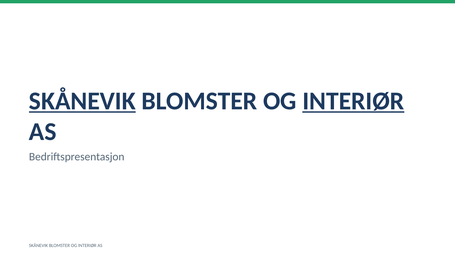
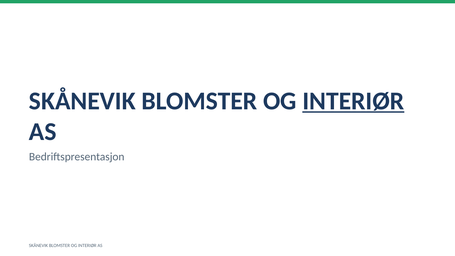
SKÅNEVIK at (82, 101) underline: present -> none
